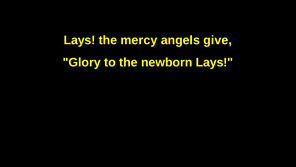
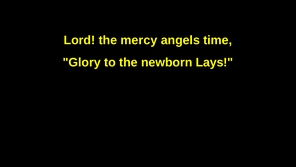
Lays at (80, 40): Lays -> Lord
give: give -> time
